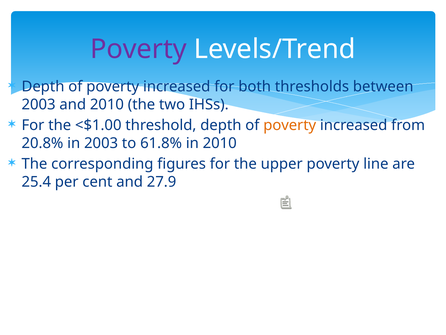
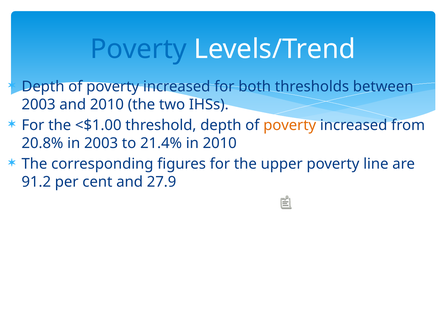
Poverty at (138, 49) colour: purple -> blue
61.8%: 61.8% -> 21.4%
25.4: 25.4 -> 91.2
